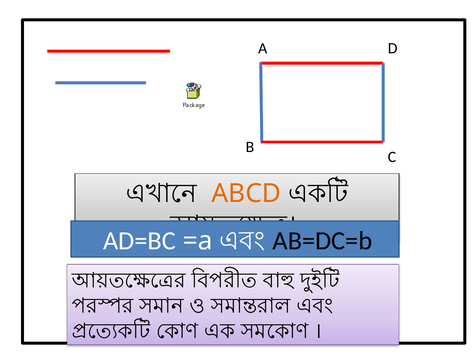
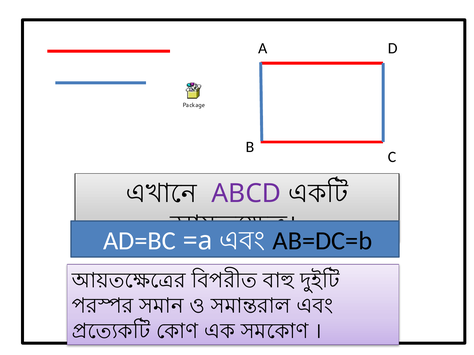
ABCD colour: orange -> purple
